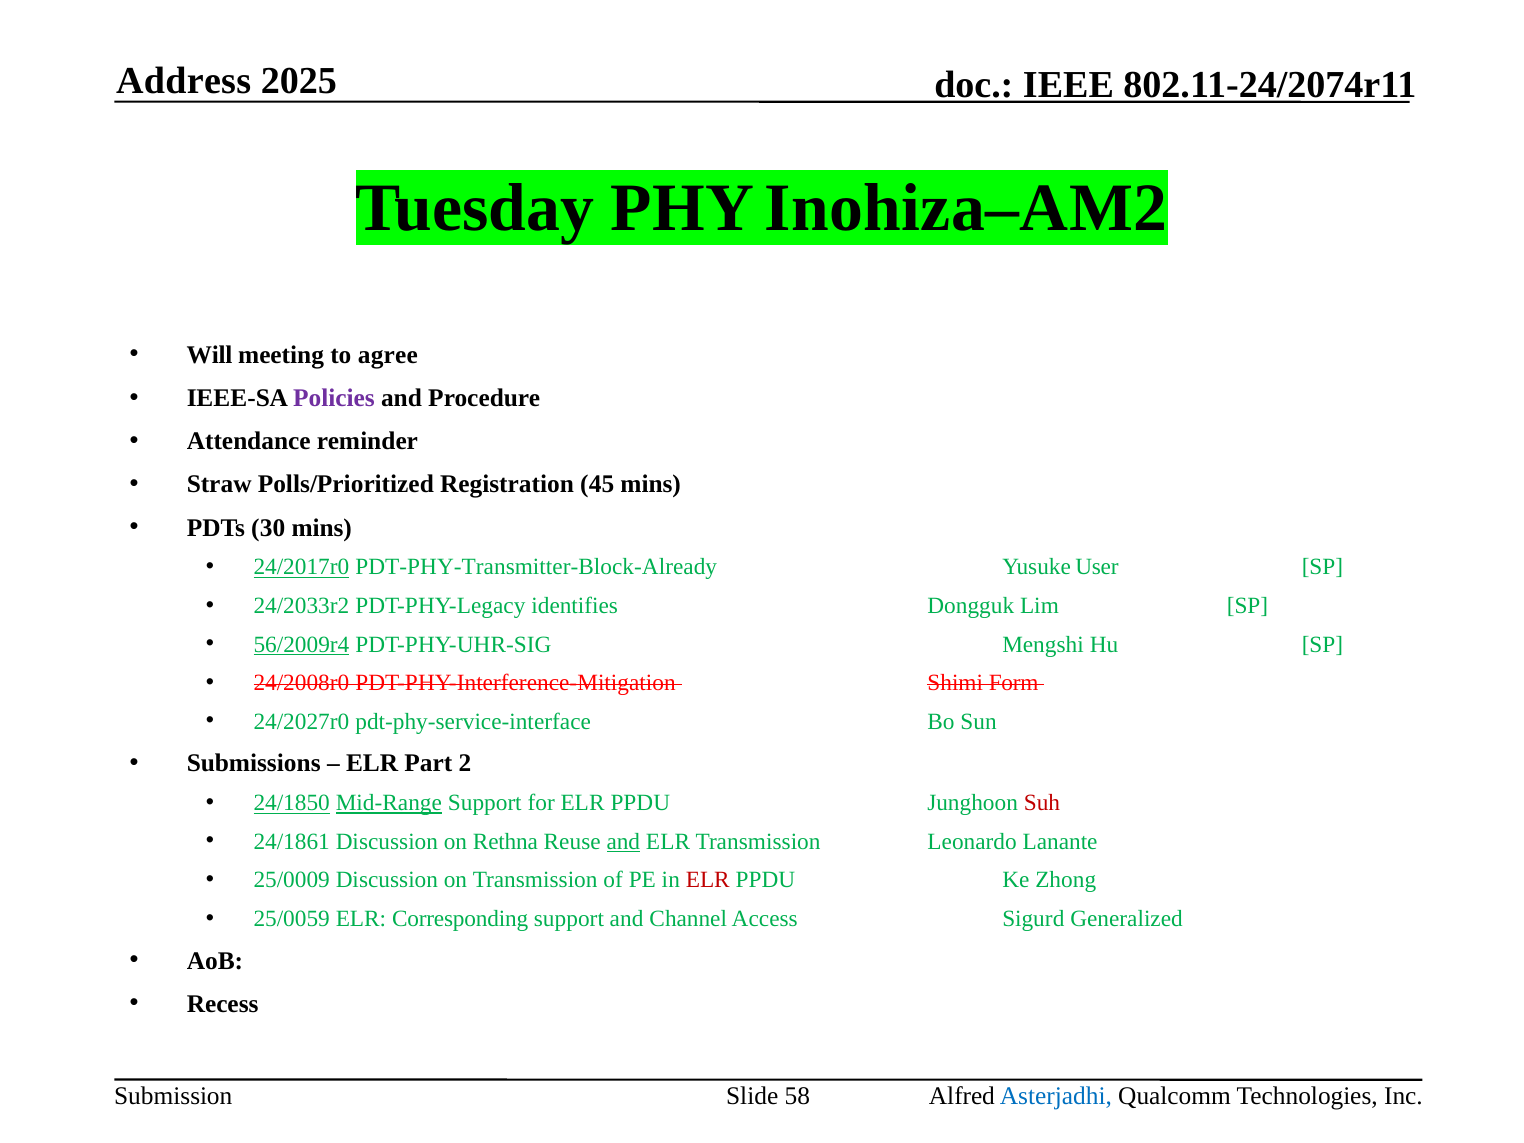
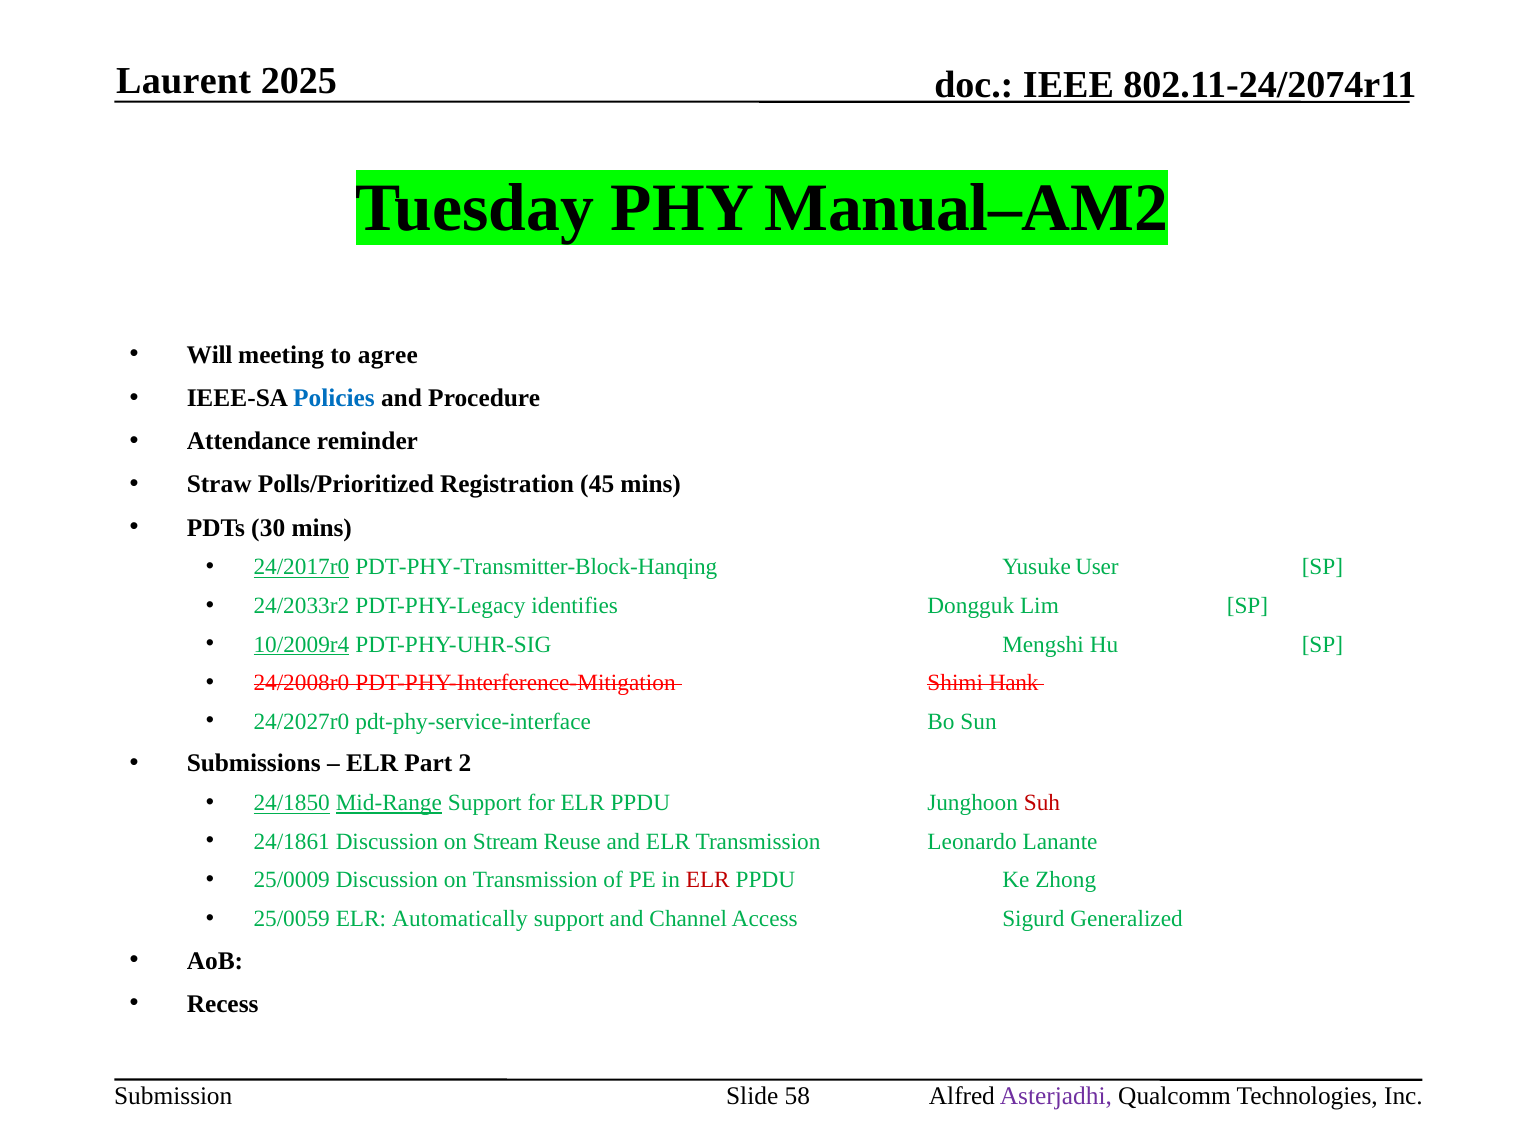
Address: Address -> Laurent
Inohiza–AM2: Inohiza–AM2 -> Manual–AM2
Policies colour: purple -> blue
PDT-PHY-Transmitter-Block-Already: PDT-PHY-Transmitter-Block-Already -> PDT-PHY-Transmitter-Block-Hanqing
56/2009r4: 56/2009r4 -> 10/2009r4
Form: Form -> Hank
Rethna: Rethna -> Stream
and at (623, 842) underline: present -> none
Corresponding: Corresponding -> Automatically
Asterjadhi colour: blue -> purple
